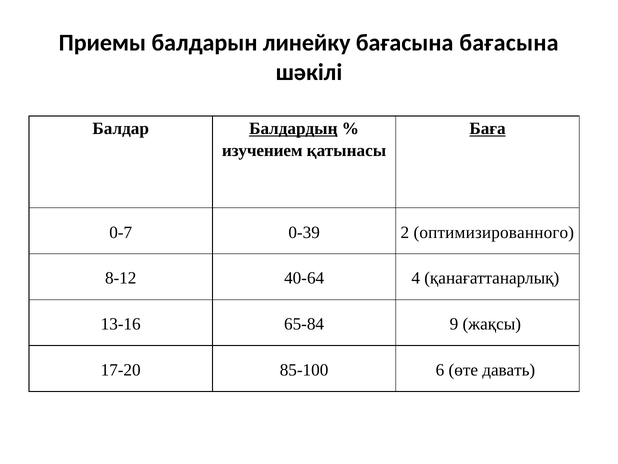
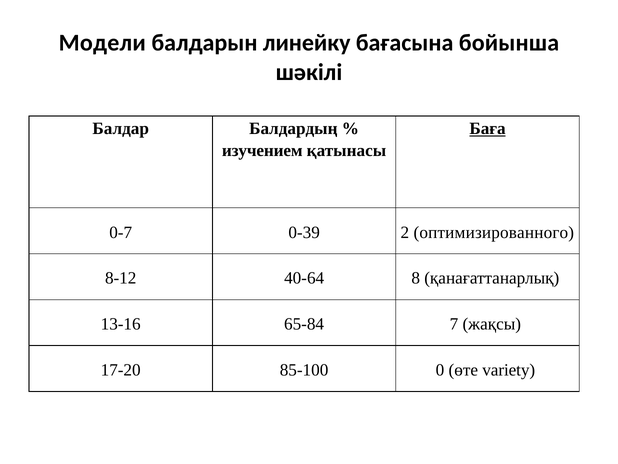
Приемы: Приемы -> Модели
бағасына бағасына: бағасына -> бойынша
Балдардың underline: present -> none
4: 4 -> 8
9: 9 -> 7
6: 6 -> 0
давать: давать -> variety
